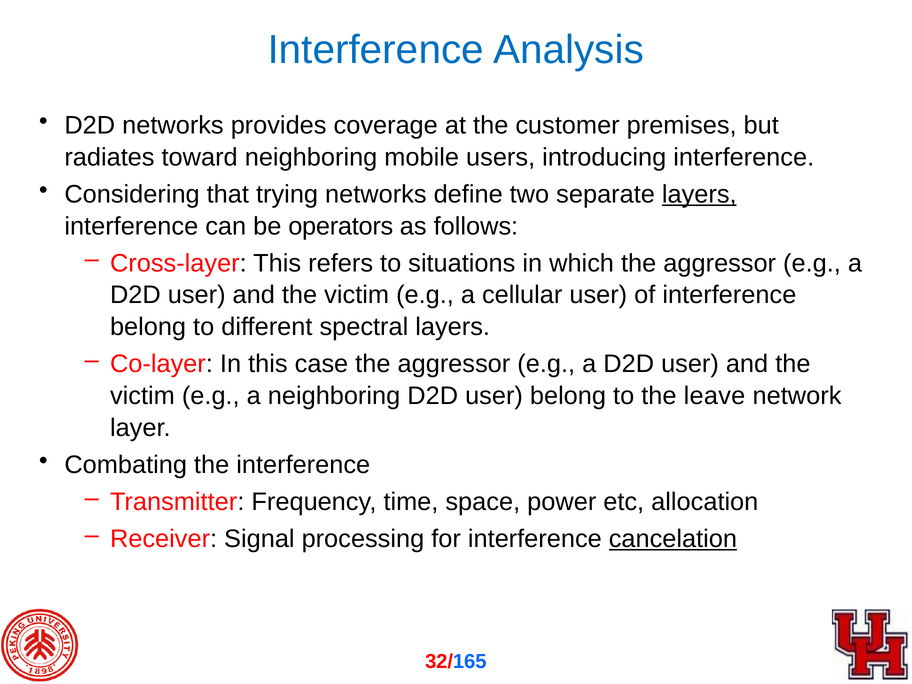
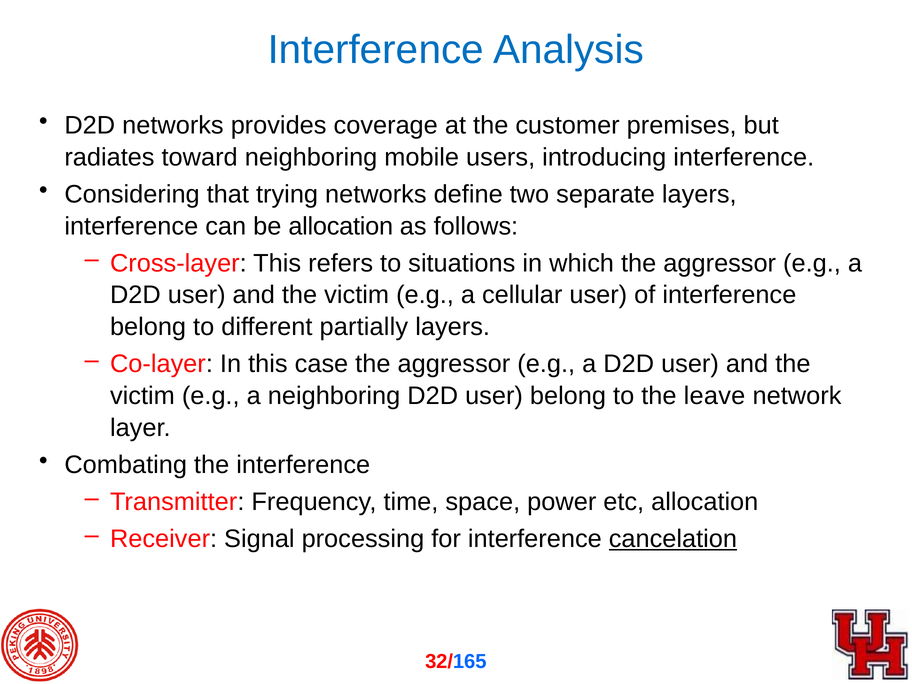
layers at (699, 194) underline: present -> none
be operators: operators -> allocation
spectral: spectral -> partially
